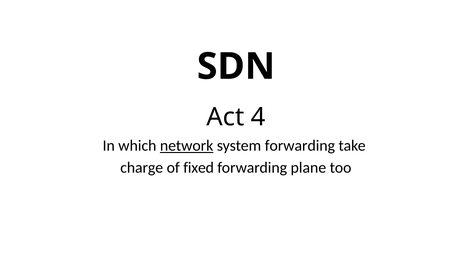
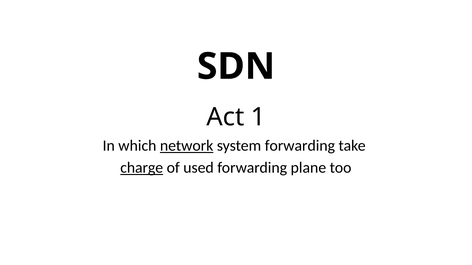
4: 4 -> 1
charge underline: none -> present
fixed: fixed -> used
